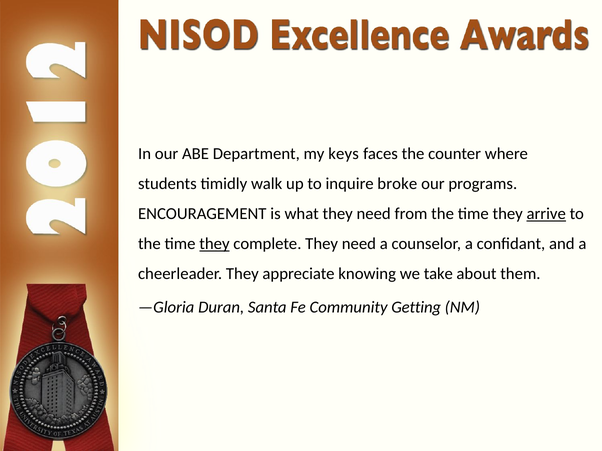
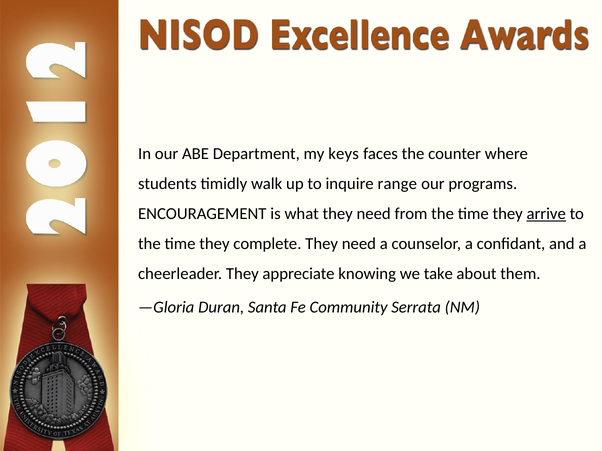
broke: broke -> range
they at (214, 244) underline: present -> none
Getting: Getting -> Serrata
